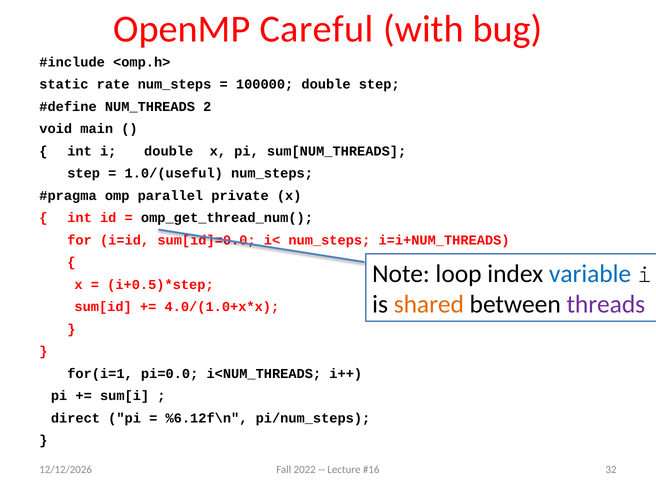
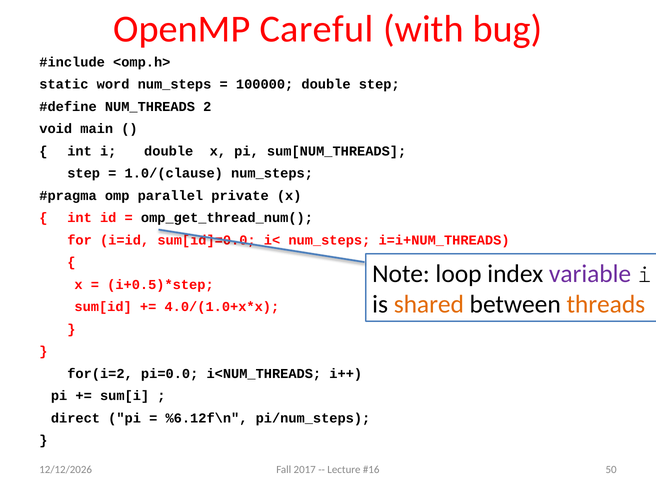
rate: rate -> word
1.0/(useful: 1.0/(useful -> 1.0/(clause
variable colour: blue -> purple
threads colour: purple -> orange
for(i=1: for(i=1 -> for(i=2
2022: 2022 -> 2017
32: 32 -> 50
